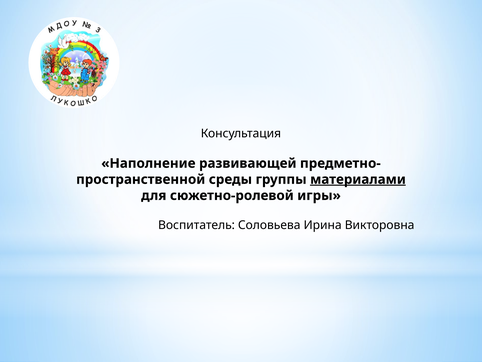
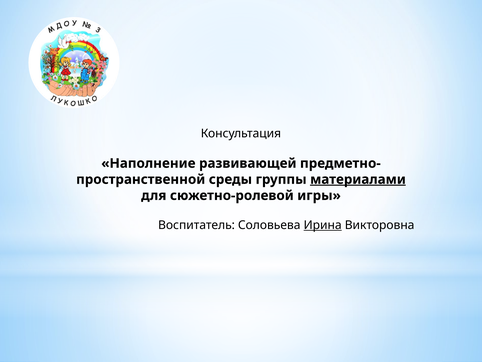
Ирина underline: none -> present
